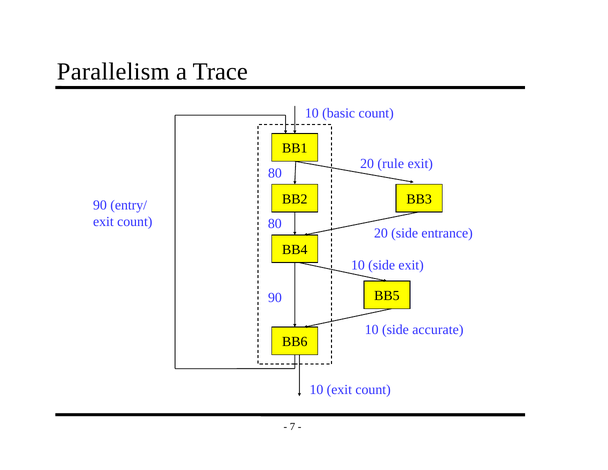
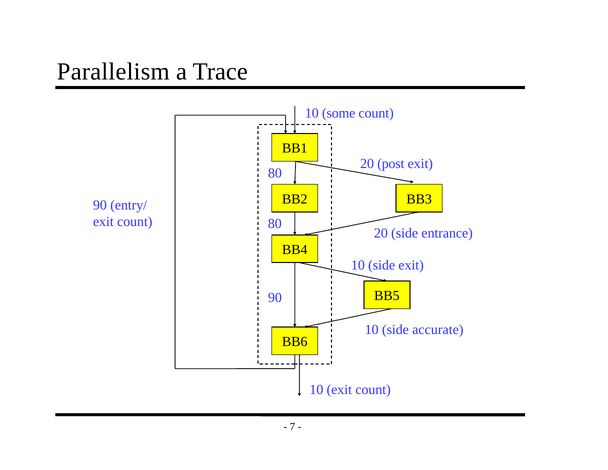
basic: basic -> some
rule: rule -> post
